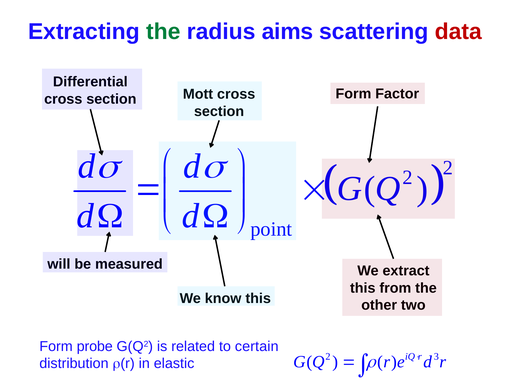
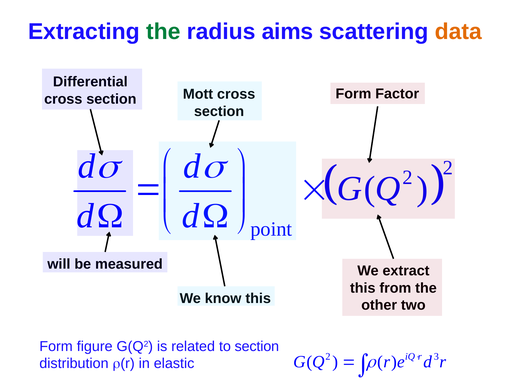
data colour: red -> orange
probe: probe -> figure
to certain: certain -> section
